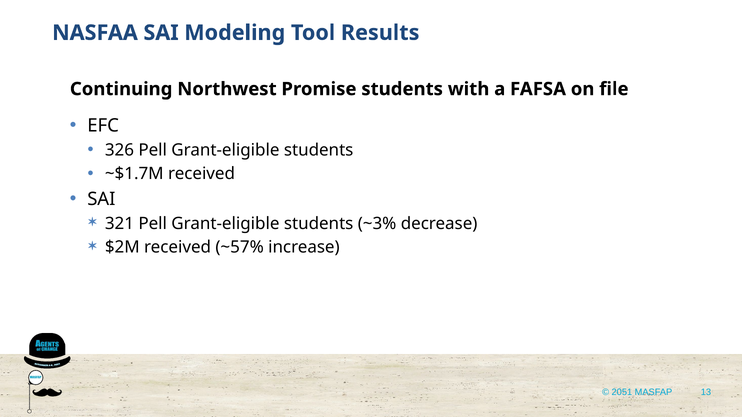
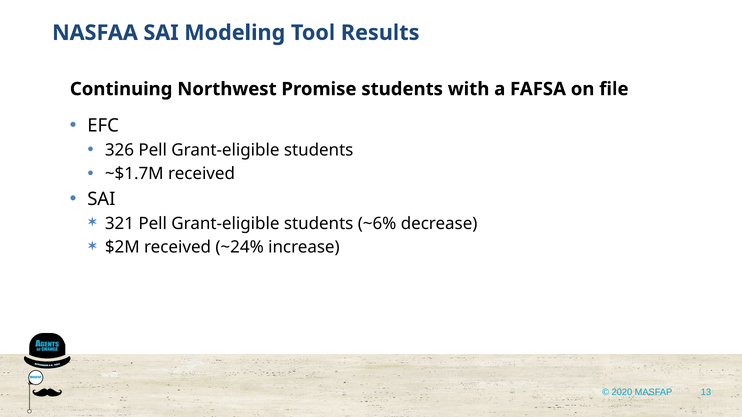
~3%: ~3% -> ~6%
~57%: ~57% -> ~24%
2051: 2051 -> 2020
